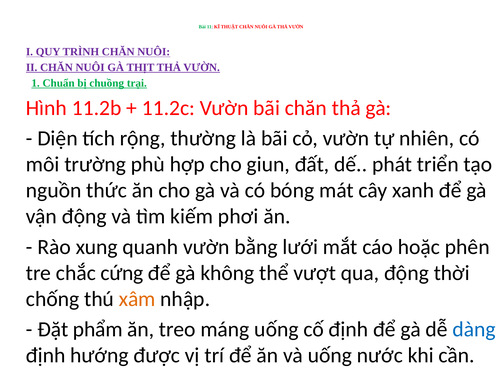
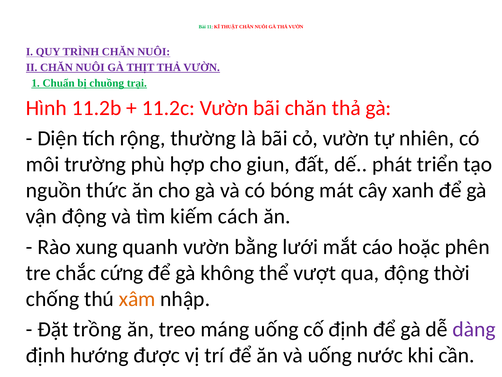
phơi: phơi -> cách
phẩm: phẩm -> trồng
dàng colour: blue -> purple
